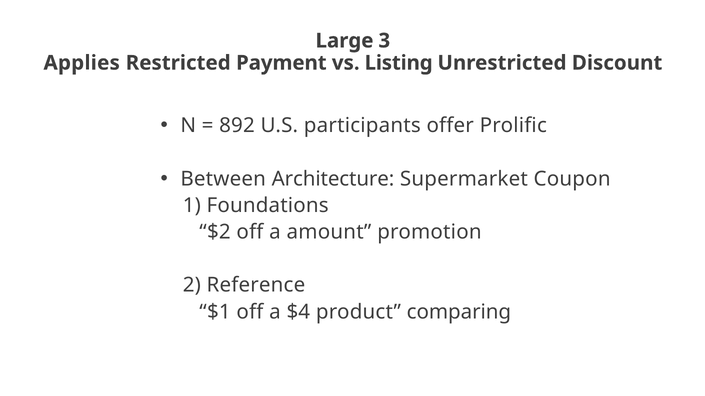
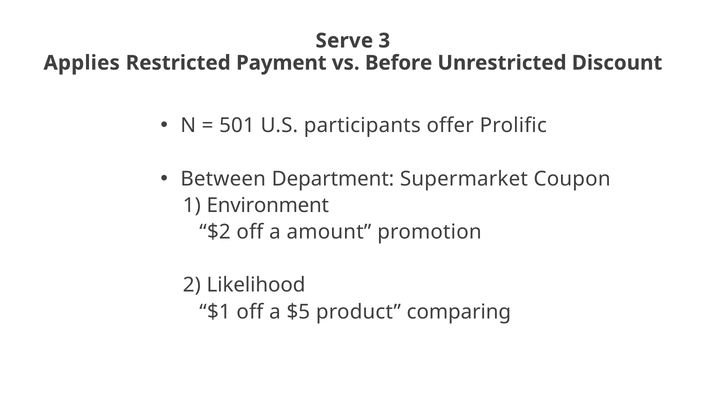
Large: Large -> Serve
Listing: Listing -> Before
892: 892 -> 501
Architecture: Architecture -> Department
Foundations: Foundations -> Environment
Reference: Reference -> Likelihood
$4: $4 -> $5
